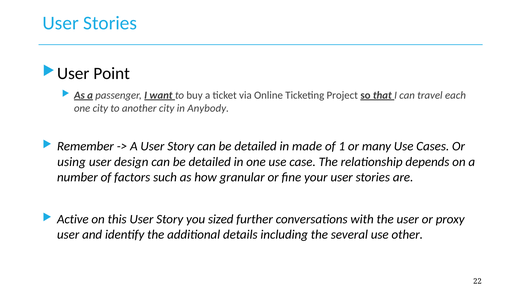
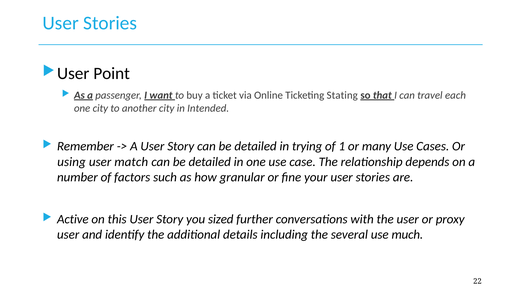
Project: Project -> Stating
Anybody: Anybody -> Intended
made: made -> trying
design: design -> match
other: other -> much
